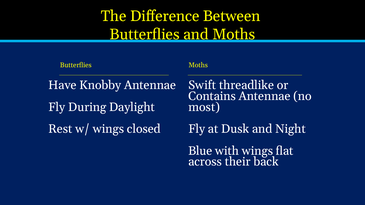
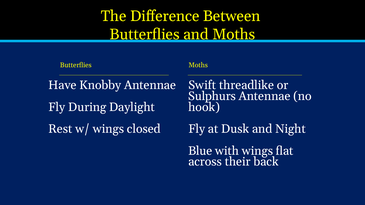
Contains: Contains -> Sulphurs
most: most -> hook
